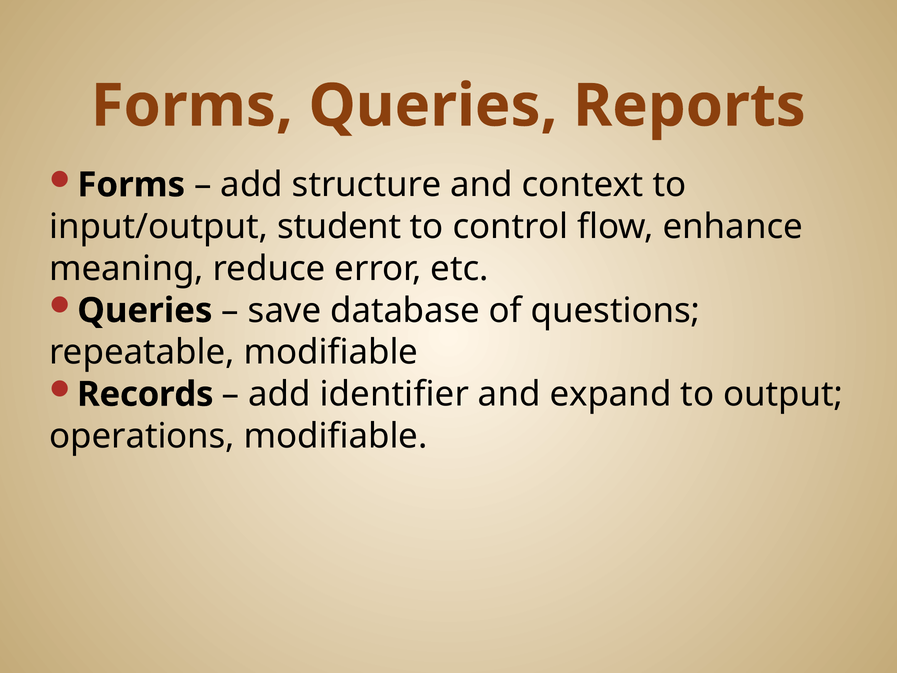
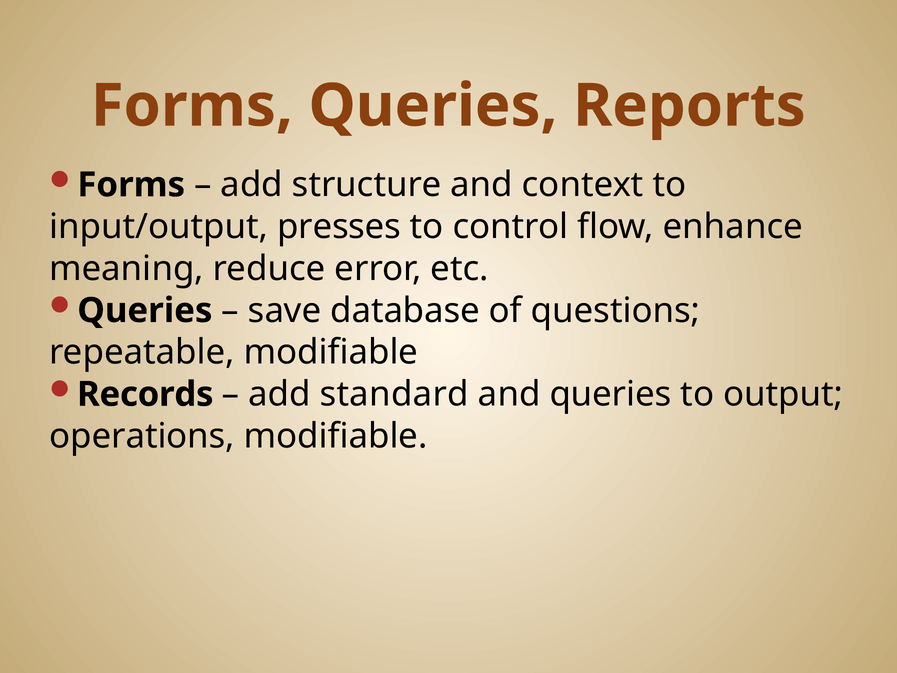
student: student -> presses
identifier: identifier -> standard
and expand: expand -> queries
